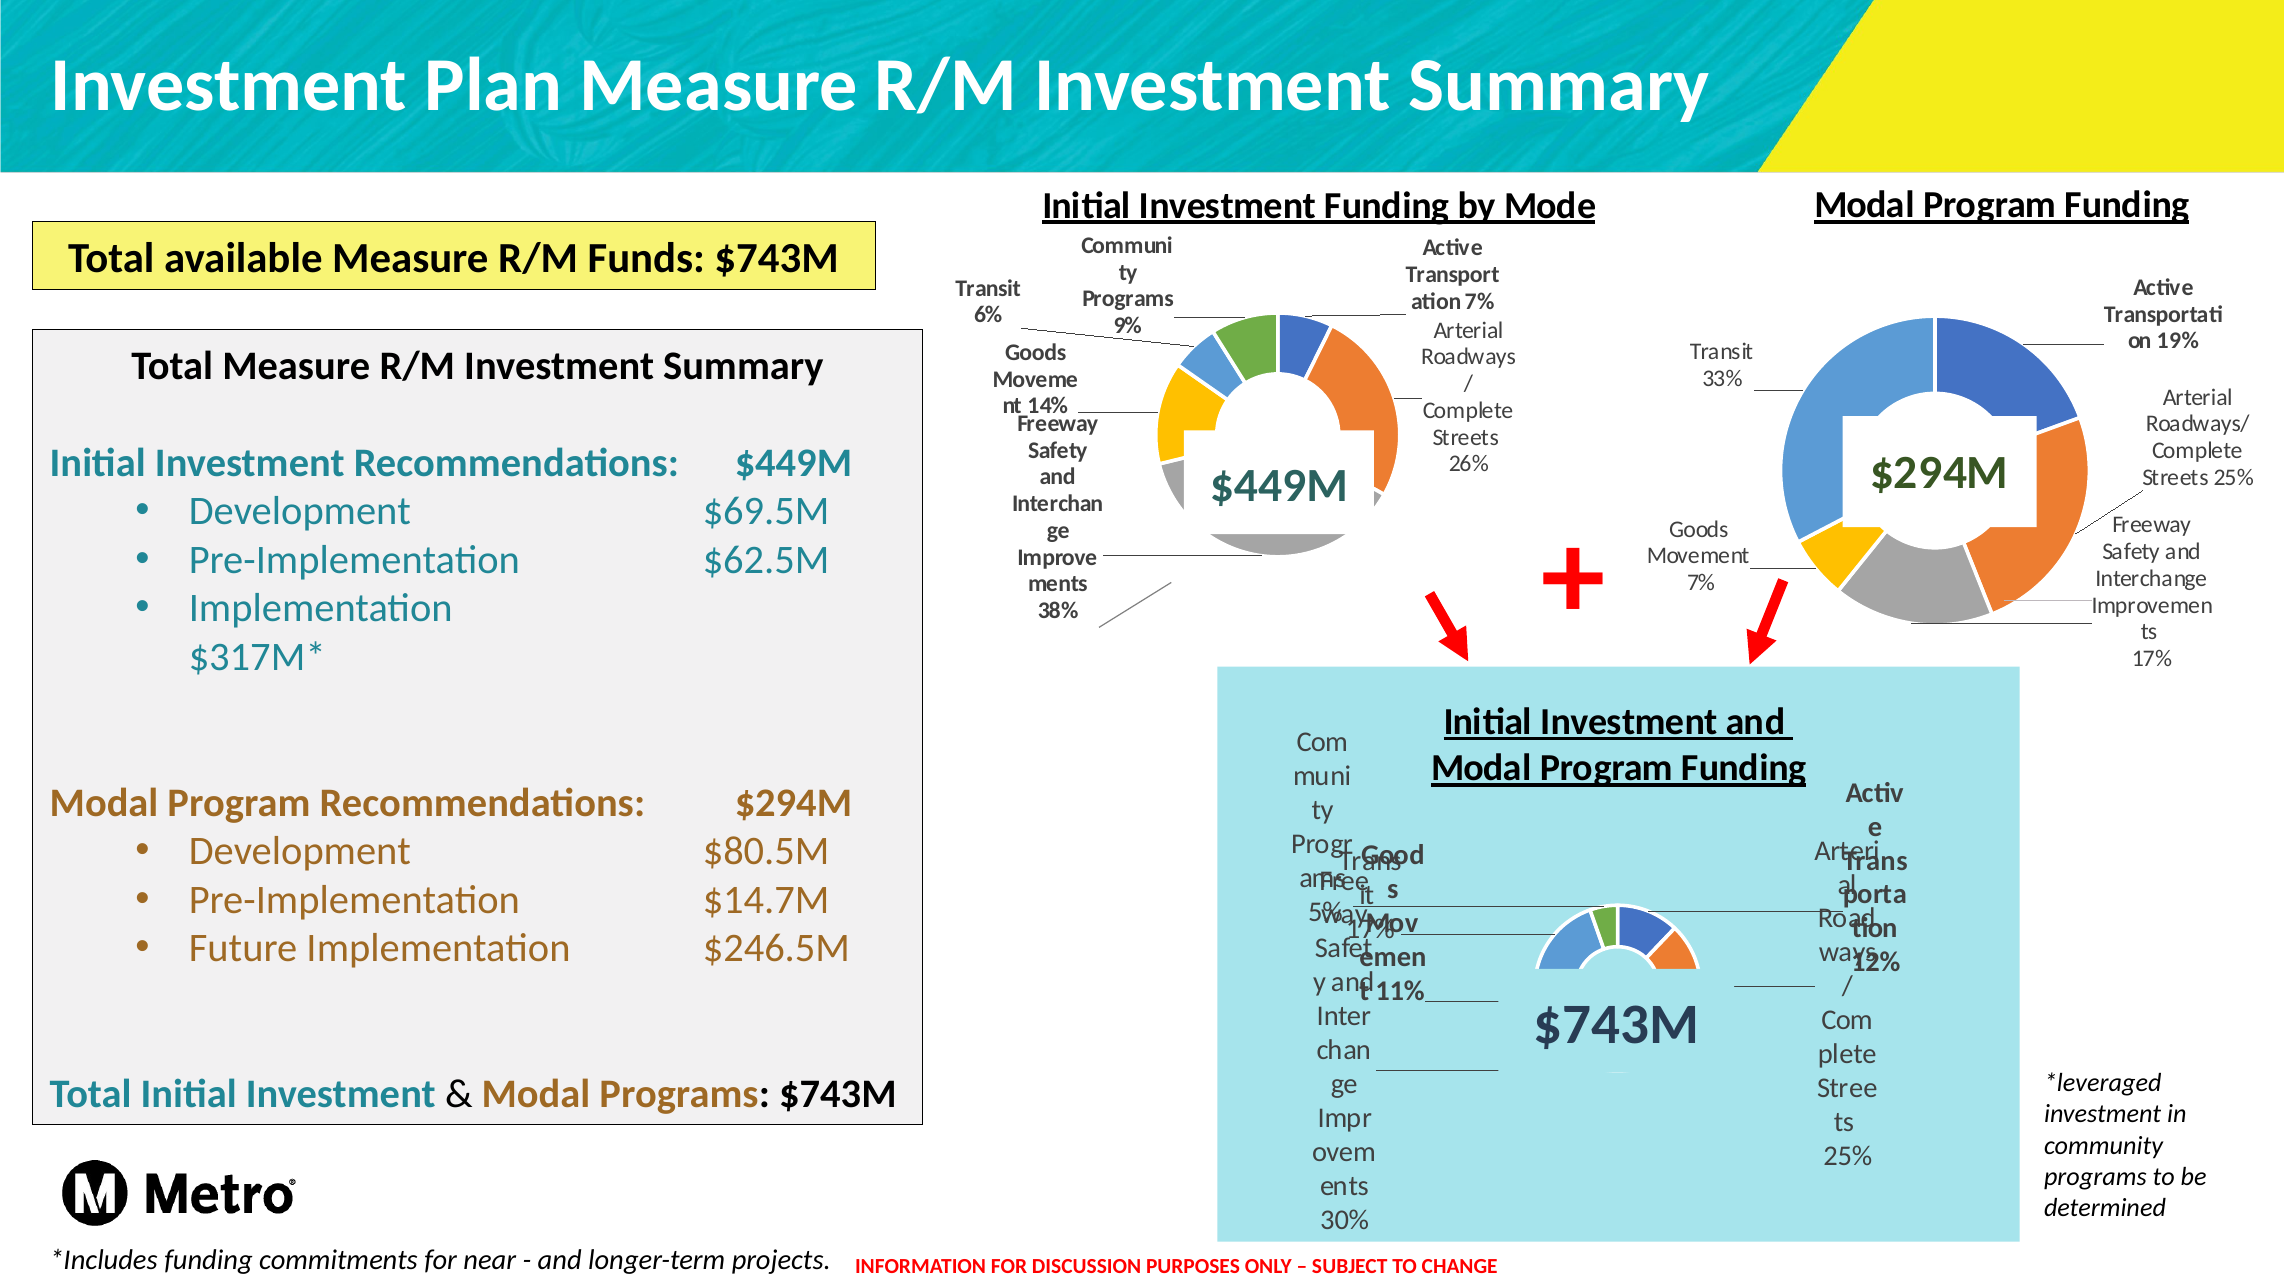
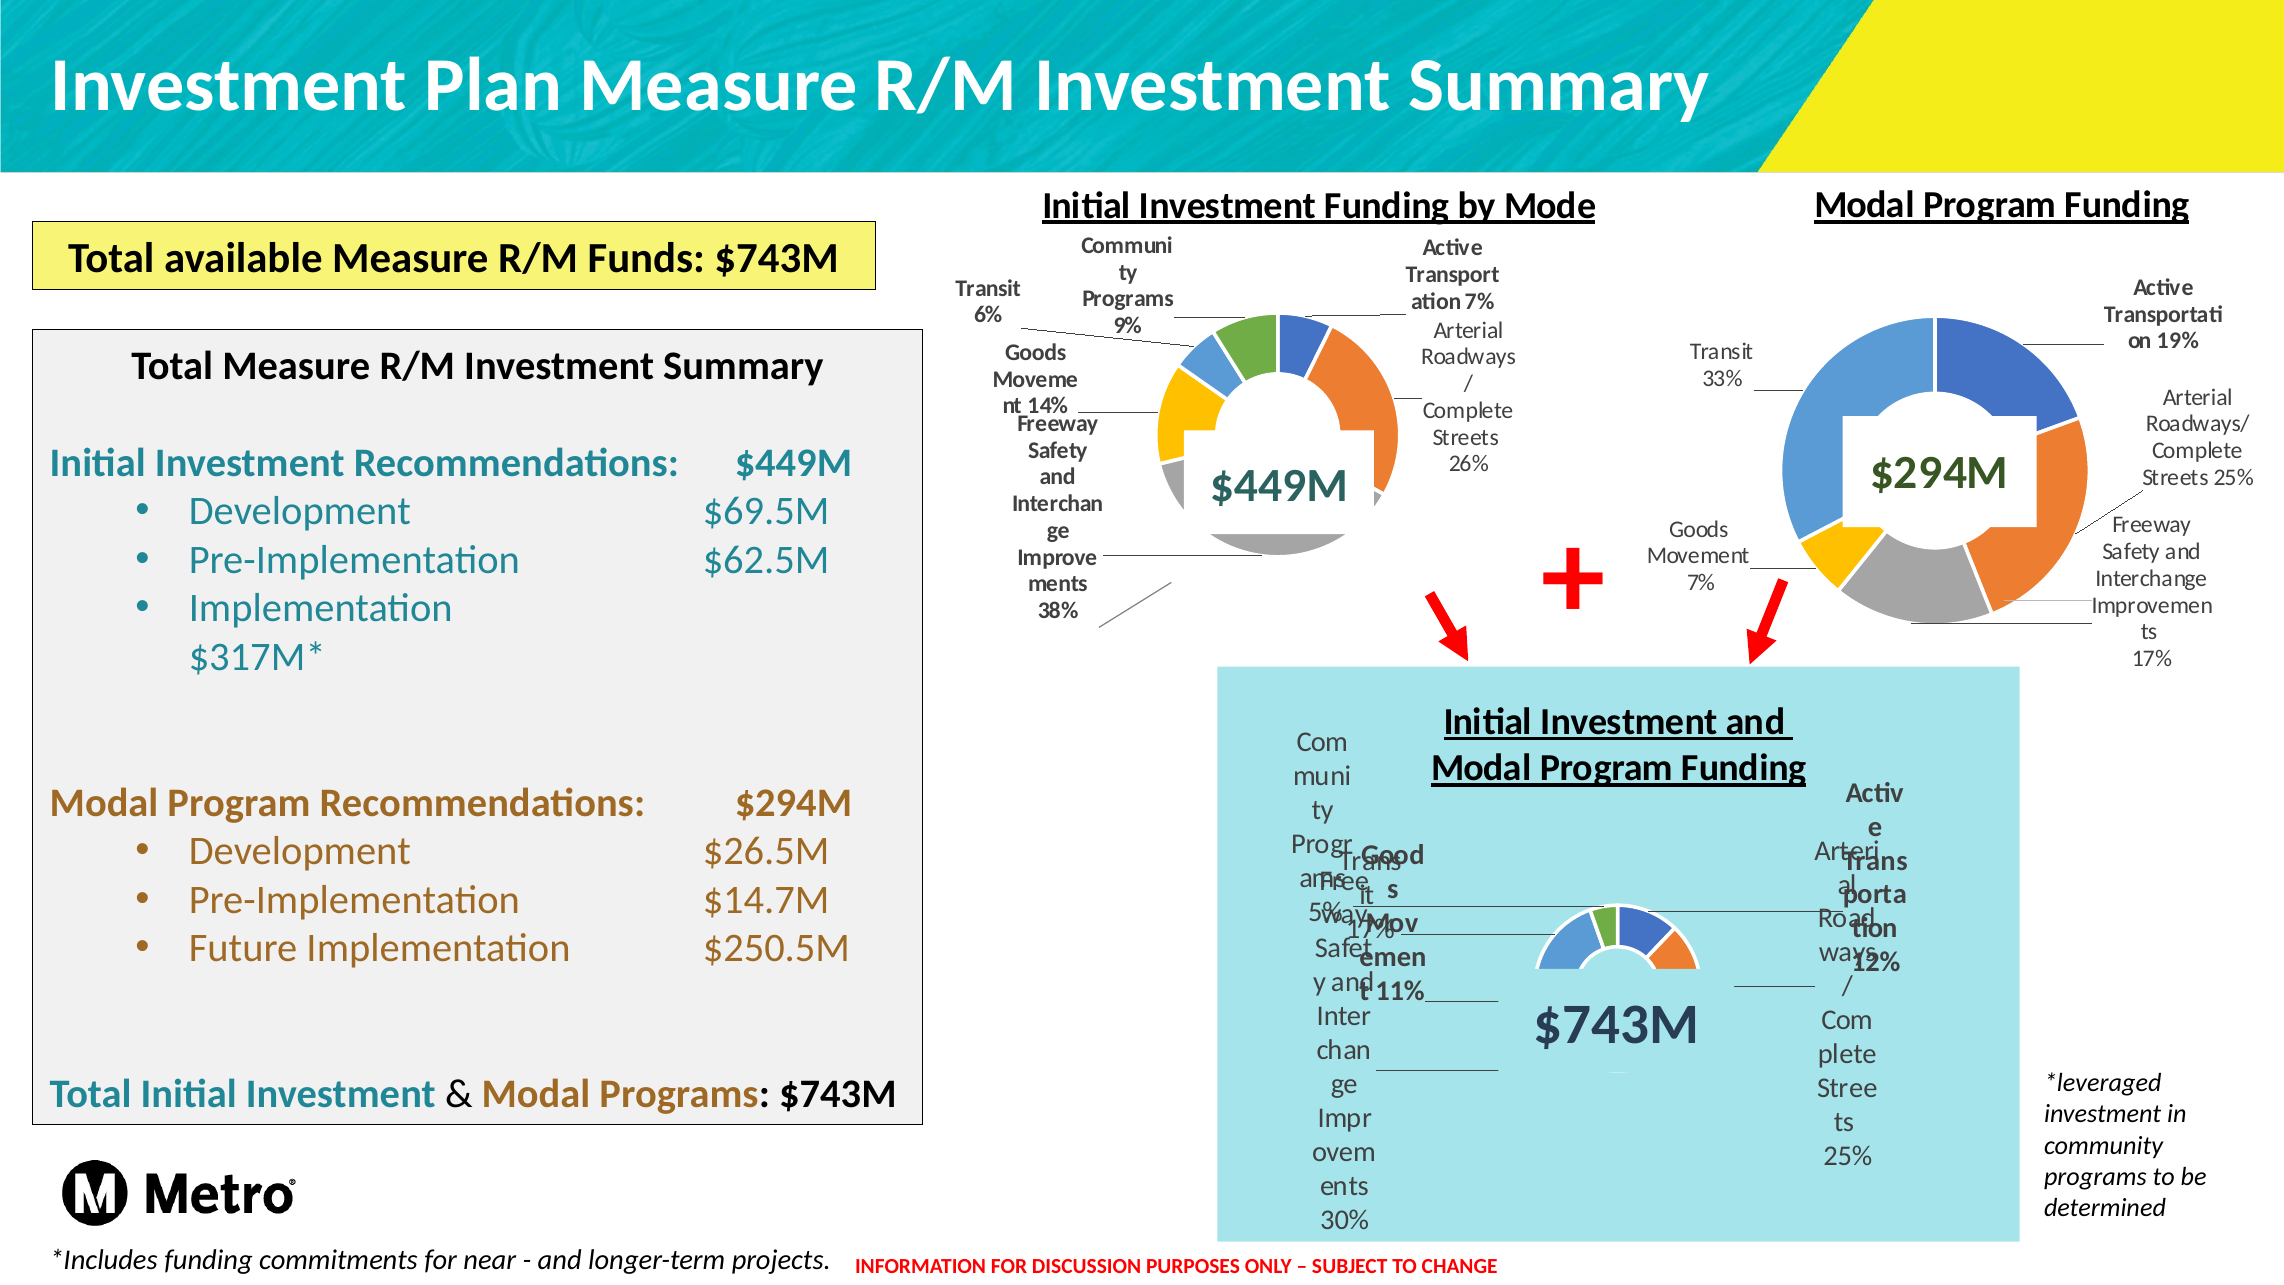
$80.5M: $80.5M -> $26.5M
$246.5M: $246.5M -> $250.5M
